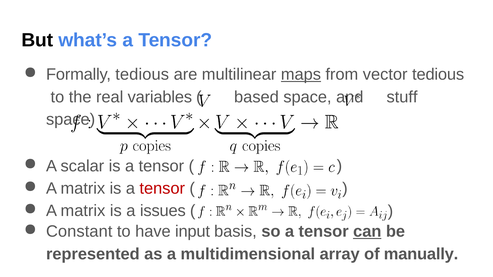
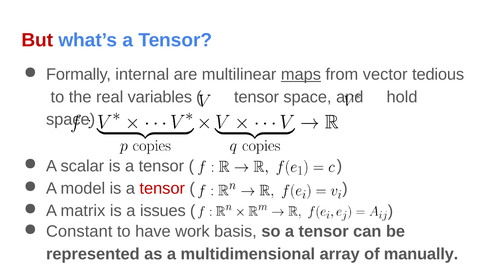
But colour: black -> red
Formally tedious: tedious -> internal
based at (256, 97): based -> tensor
stuff: stuff -> hold
matrix at (83, 189): matrix -> model
input: input -> work
can underline: present -> none
